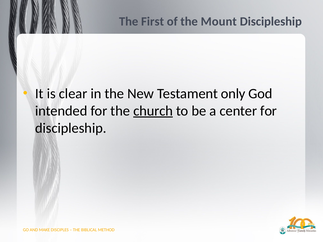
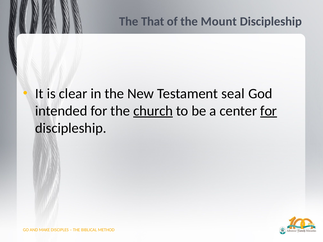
First: First -> That
only: only -> seal
for at (269, 111) underline: none -> present
